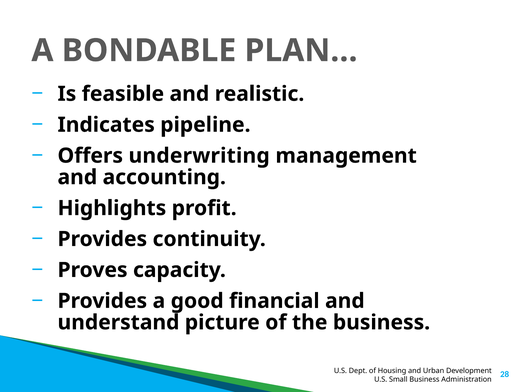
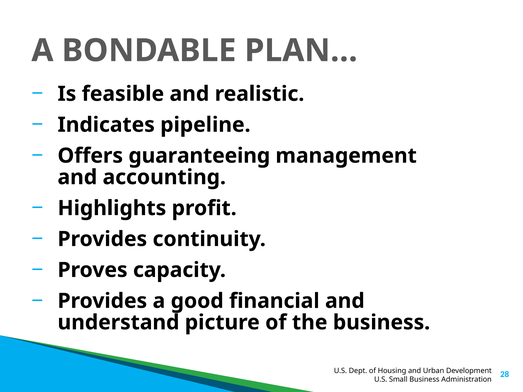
underwriting: underwriting -> guaranteeing
